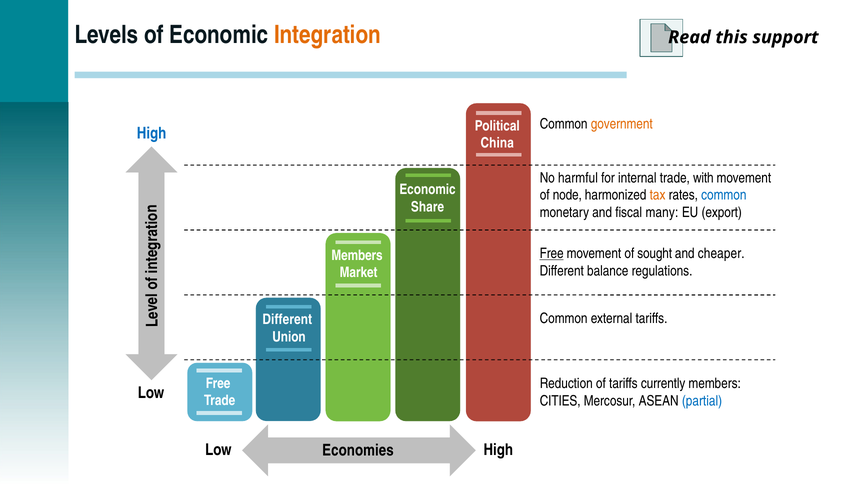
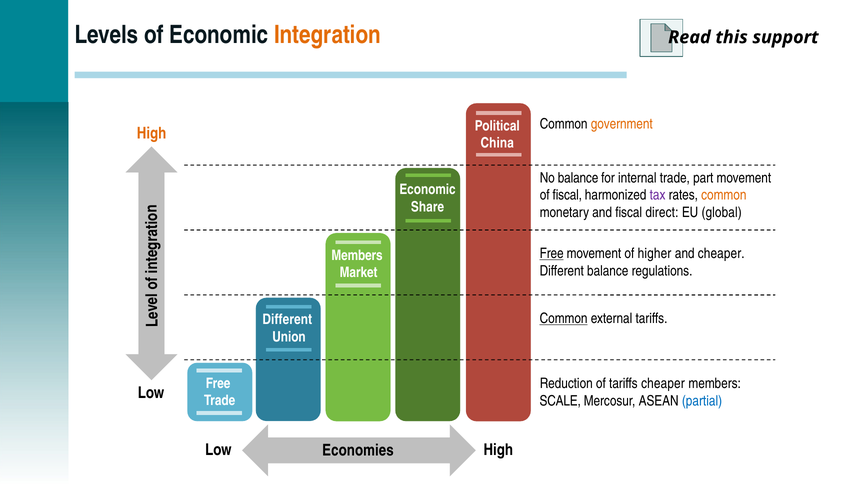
High at (152, 133) colour: blue -> orange
No harmful: harmful -> balance
with: with -> part
of node: node -> fiscal
tax colour: orange -> purple
common at (724, 195) colour: blue -> orange
many: many -> direct
export: export -> global
sought: sought -> higher
Common at (564, 319) underline: none -> present
tariffs currently: currently -> cheaper
CITIES: CITIES -> SCALE
